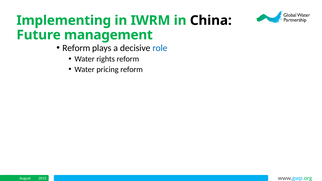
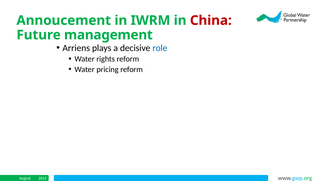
Implementing: Implementing -> Annoucement
China colour: black -> red
Reform at (76, 48): Reform -> Arriens
